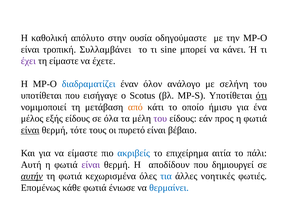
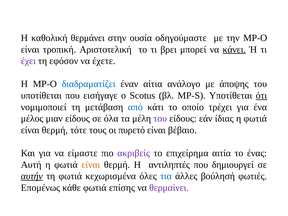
απόλυτο: απόλυτο -> θερμάνει
Συλλαμβάνει: Συλλαμβάνει -> Αριστοτελική
sine: sine -> βρει
κάνει underline: none -> present
τη είμαστε: είμαστε -> εφόσον
όλον: όλον -> αίτια
σελήνη: σελήνη -> άποψης
από colour: orange -> blue
ήμισυ: ήμισυ -> τρέχει
εξής: εξής -> μιαν
προς: προς -> ίδιας
είναι at (30, 130) underline: present -> none
ακριβείς colour: blue -> purple
πάλι: πάλι -> ένας
είναι at (91, 165) colour: purple -> orange
αποδίδουν: αποδίδουν -> αντιληπτές
νοητικές: νοητικές -> βούλησή
ένιωσε: ένιωσε -> επίσης
θερμαίνει colour: blue -> purple
